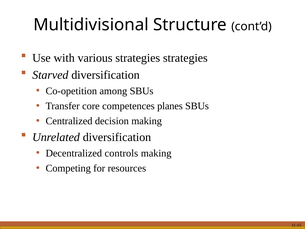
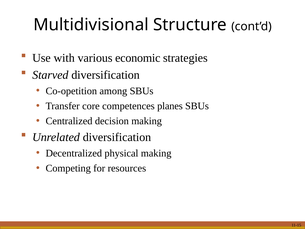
various strategies: strategies -> economic
controls: controls -> physical
